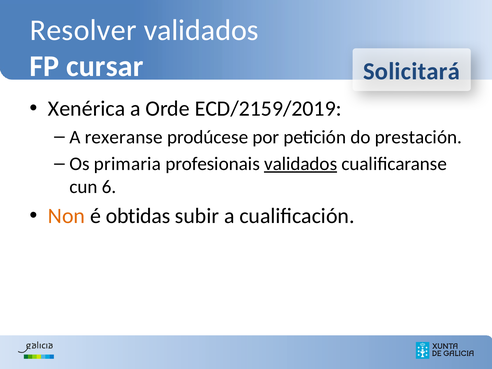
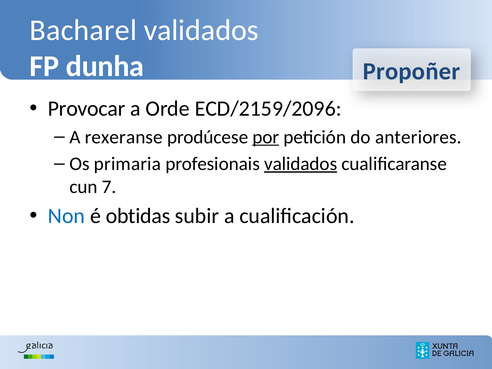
Resolver: Resolver -> Bacharel
cursar: cursar -> dunha
Solicitará: Solicitará -> Propoñer
Xenérica: Xenérica -> Provocar
ECD/2159/2019: ECD/2159/2019 -> ECD/2159/2096
por underline: none -> present
prestación: prestación -> anteriores
6: 6 -> 7
Non colour: orange -> blue
